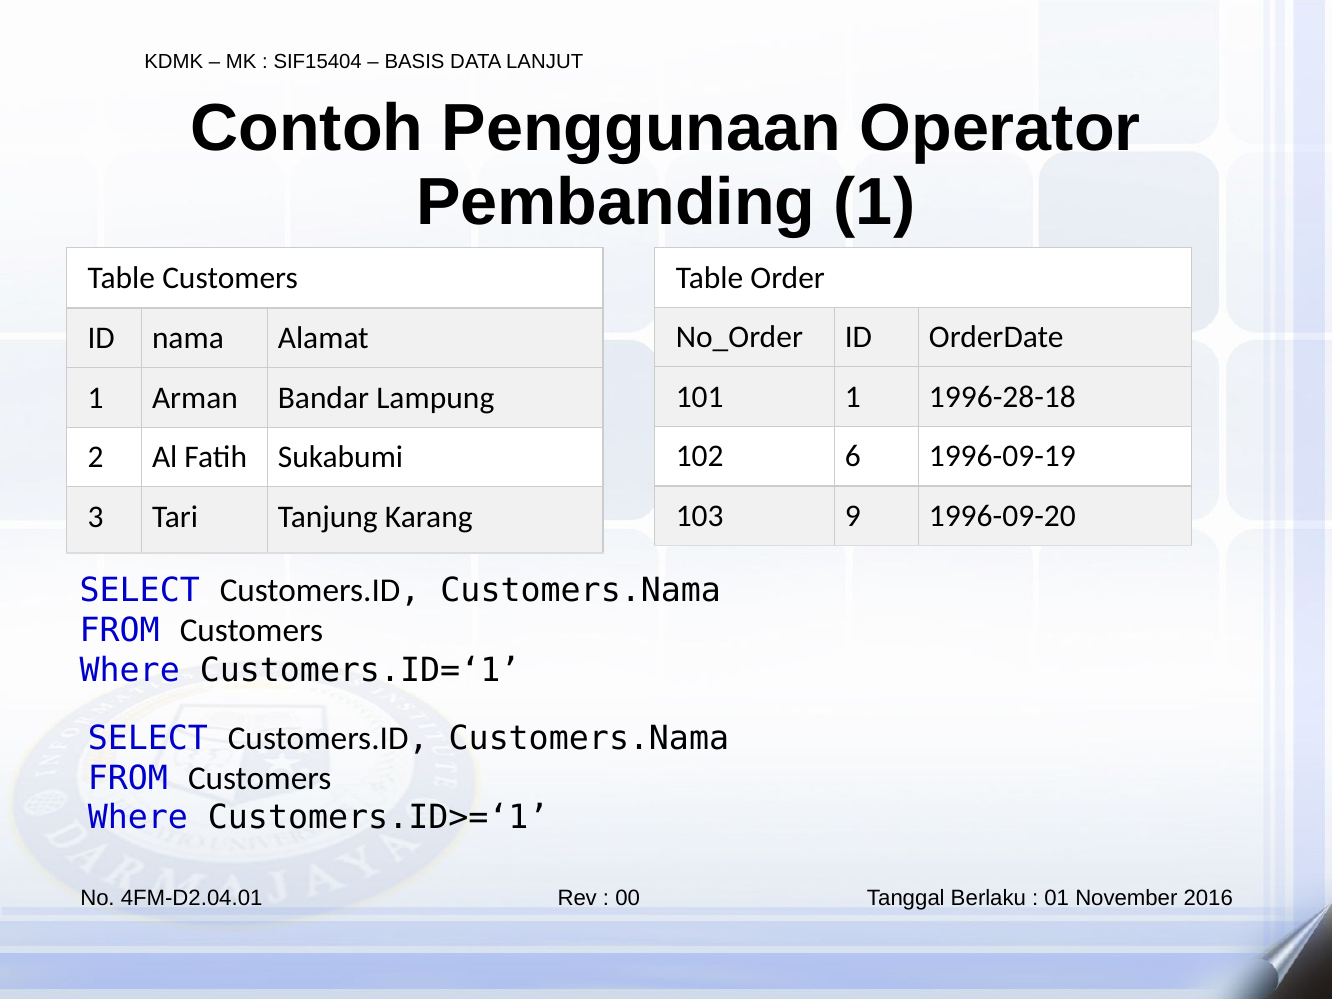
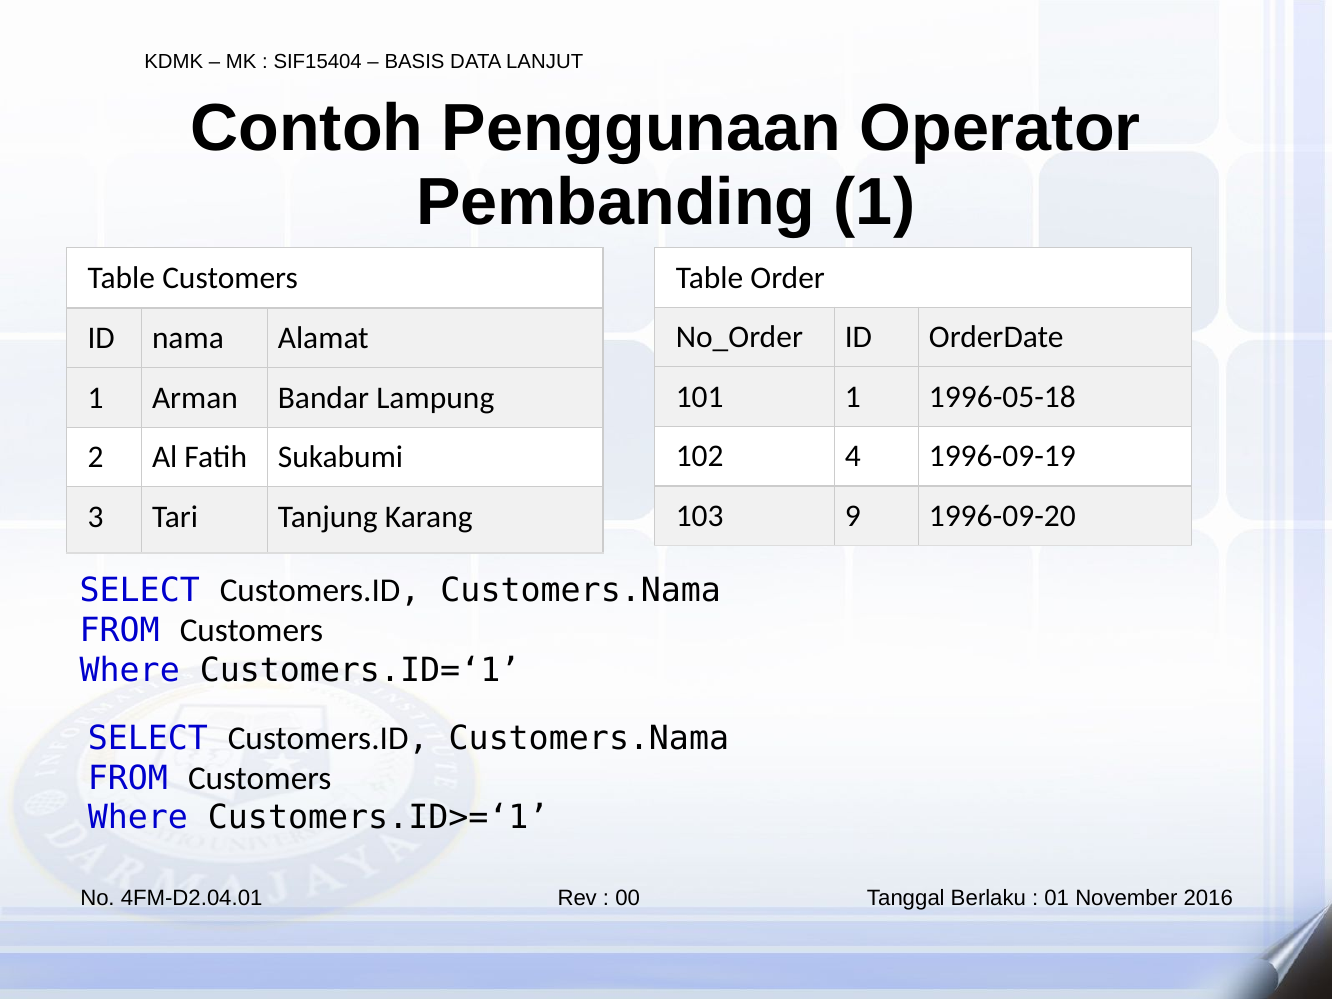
1996-28-18: 1996-28-18 -> 1996-05-18
6: 6 -> 4
